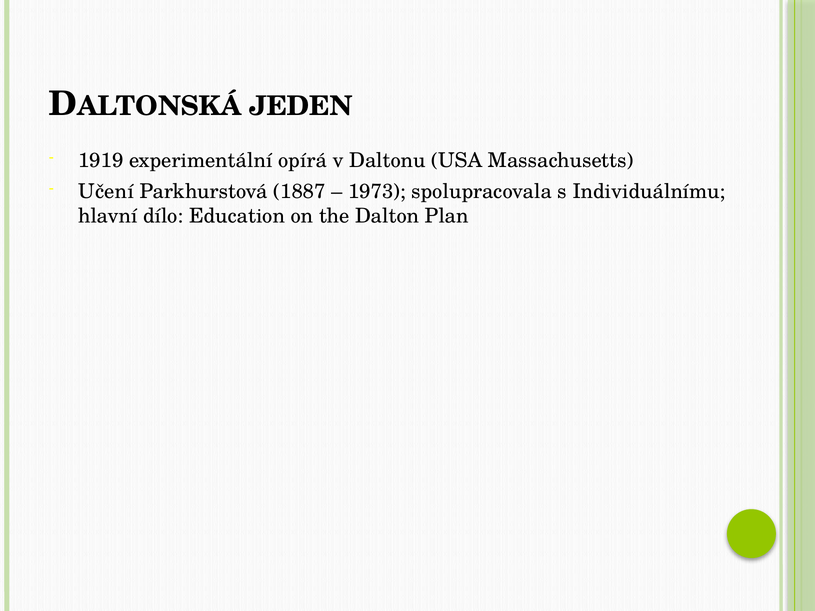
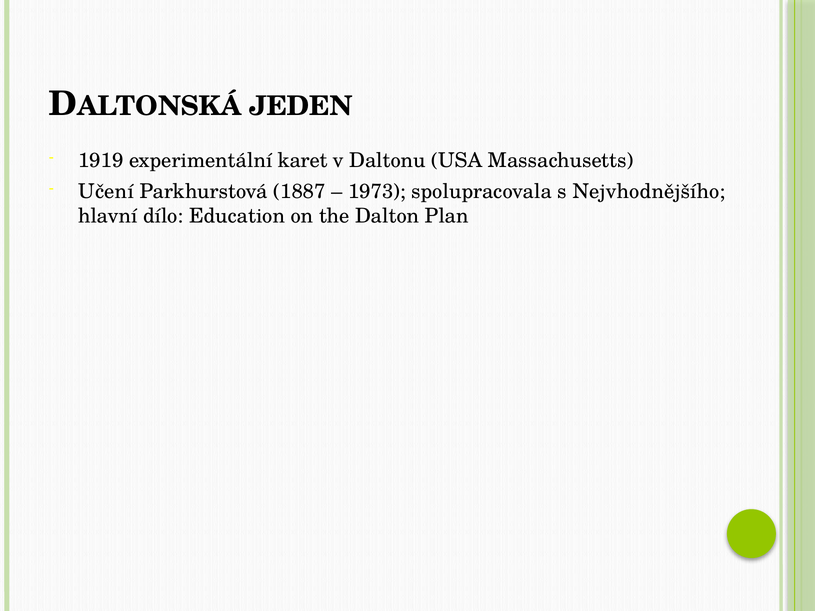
opírá: opírá -> karet
Individuálnímu: Individuálnímu -> Nejvhodnějšího
